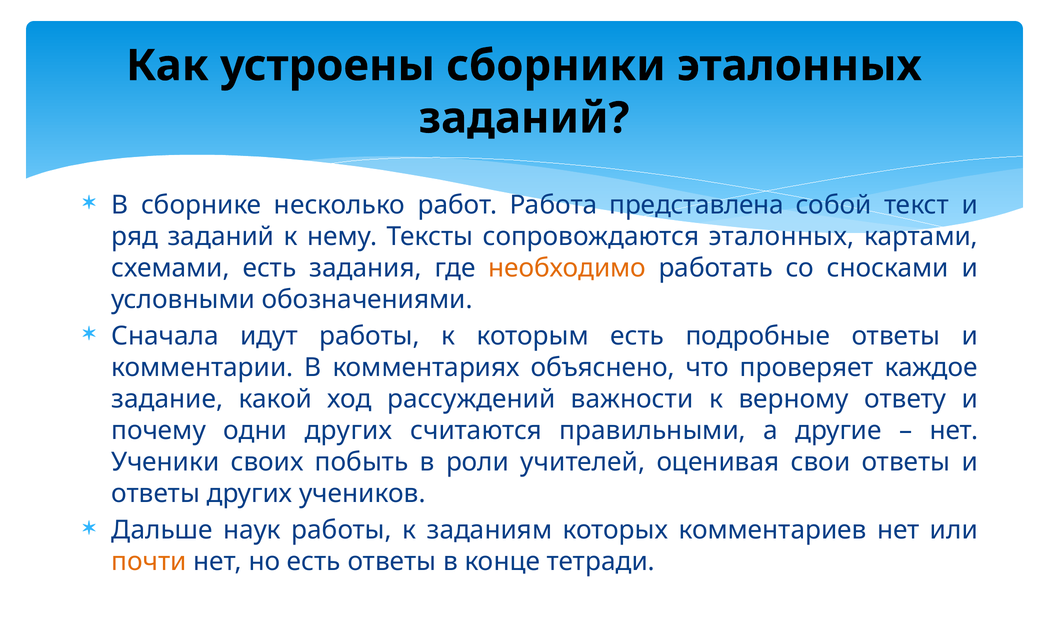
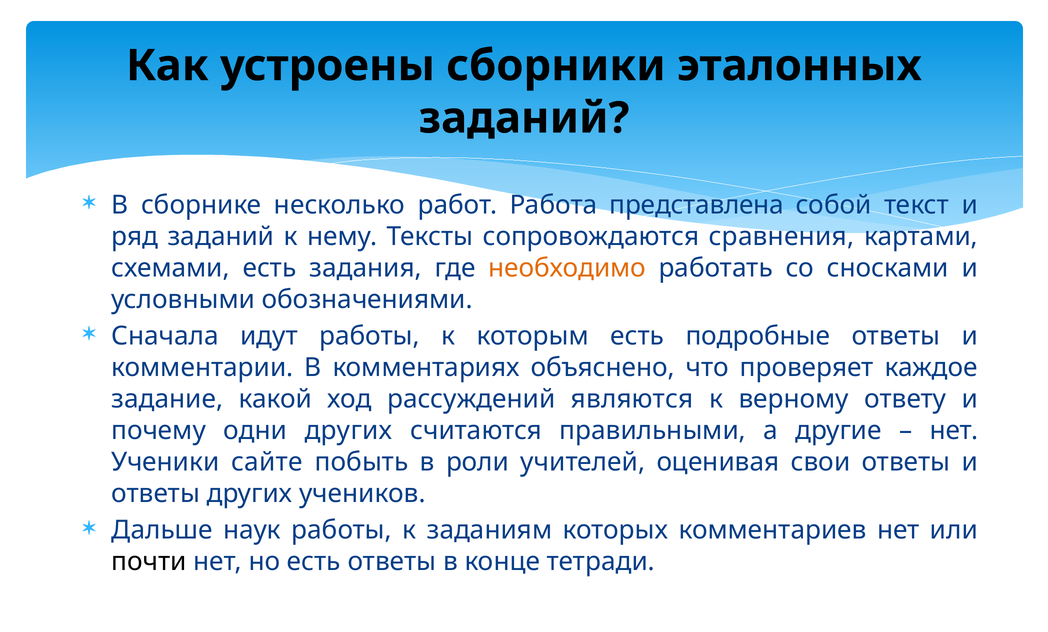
сопровождаются эталонных: эталонных -> сравнения
важности: важности -> являются
своих: своих -> сайте
почти colour: orange -> black
